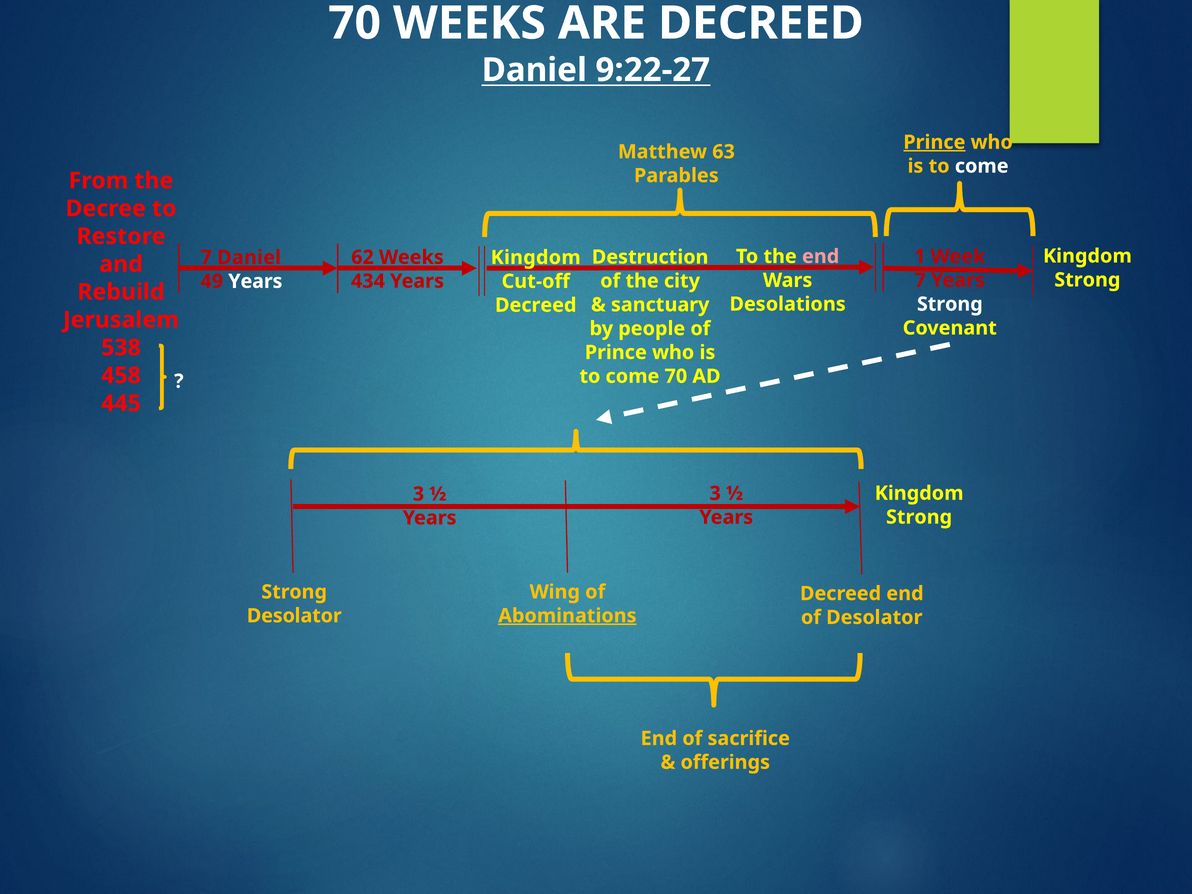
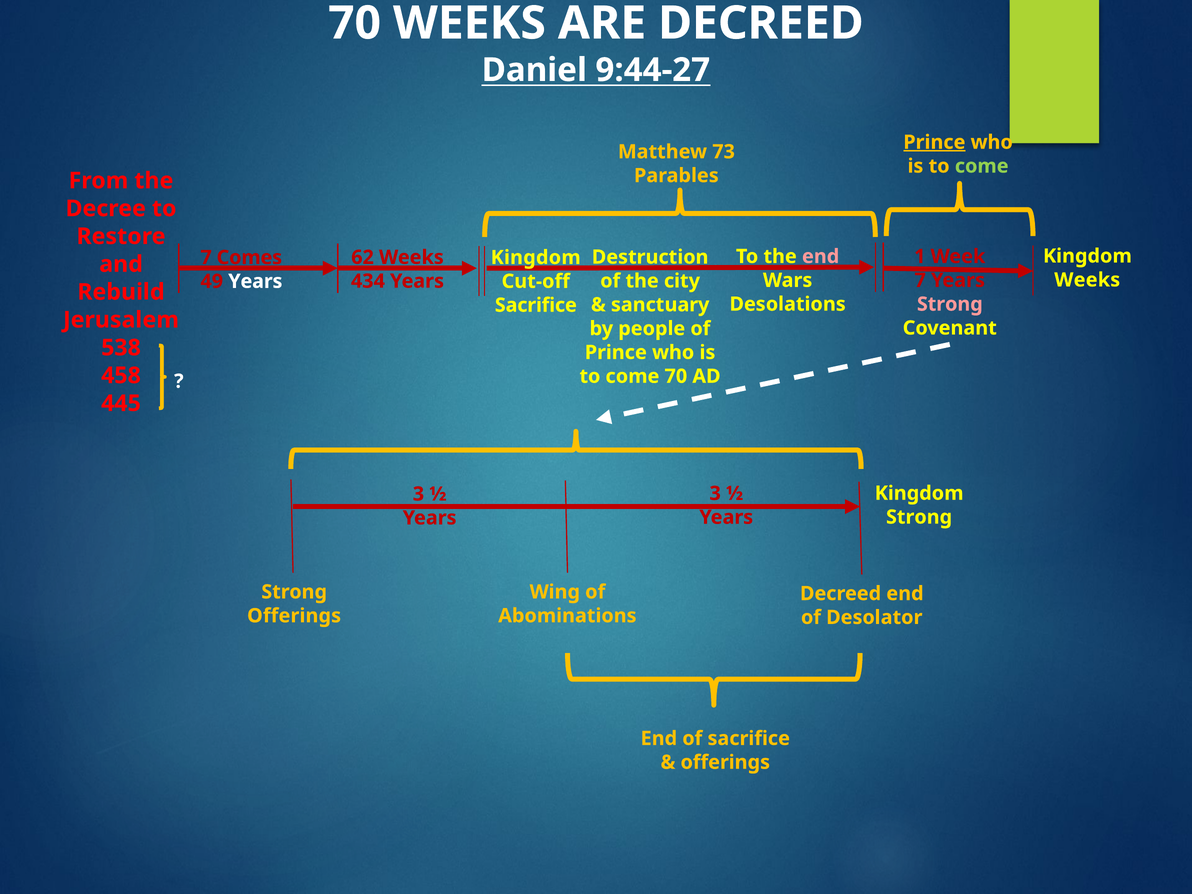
9:22-27: 9:22-27 -> 9:44-27
63: 63 -> 73
come at (982, 166) colour: white -> light green
7 Daniel: Daniel -> Comes
Strong at (1087, 280): Strong -> Weeks
Strong at (950, 304) colour: white -> pink
Decreed at (536, 305): Decreed -> Sacrifice
Desolator at (294, 616): Desolator -> Offerings
Abominations underline: present -> none
